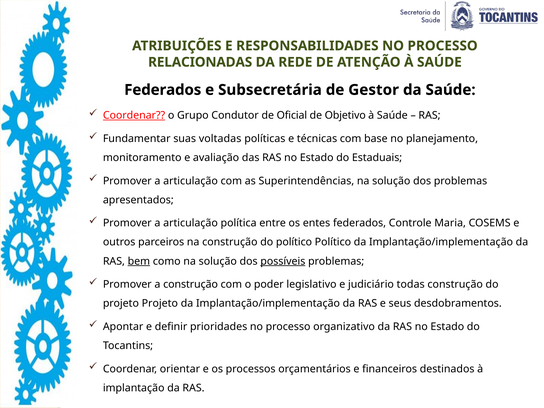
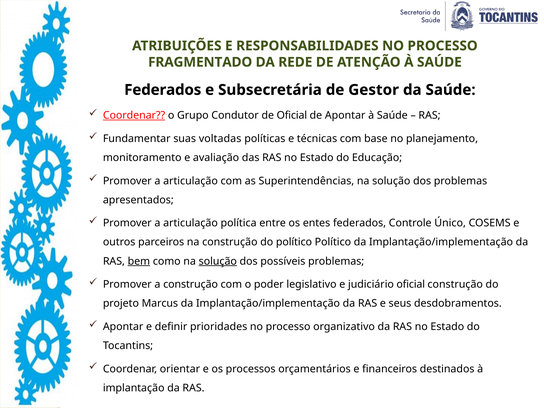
RELACIONADAS: RELACIONADAS -> FRAGMENTADO
de Objetivo: Objetivo -> Apontar
Estaduais: Estaduais -> Educação
Maria: Maria -> Único
solução at (218, 261) underline: none -> present
possíveis underline: present -> none
judiciário todas: todas -> oficial
projeto Projeto: Projeto -> Marcus
